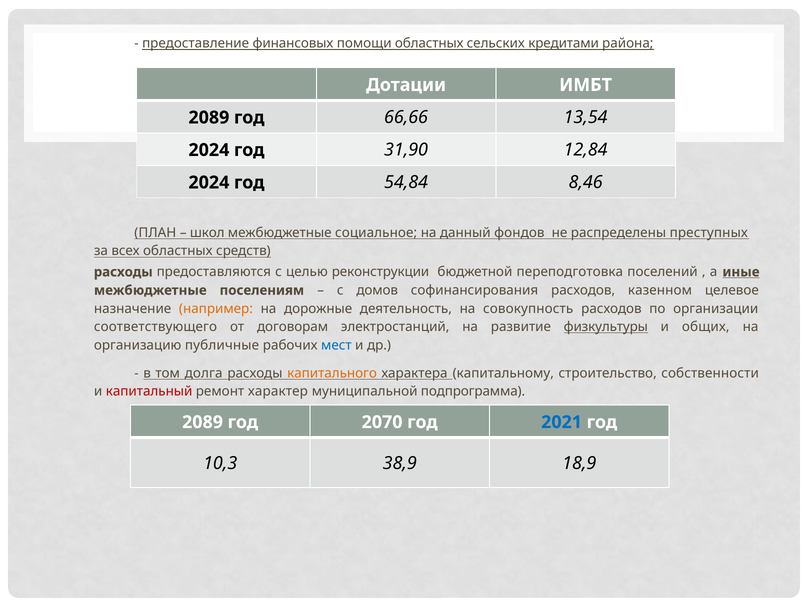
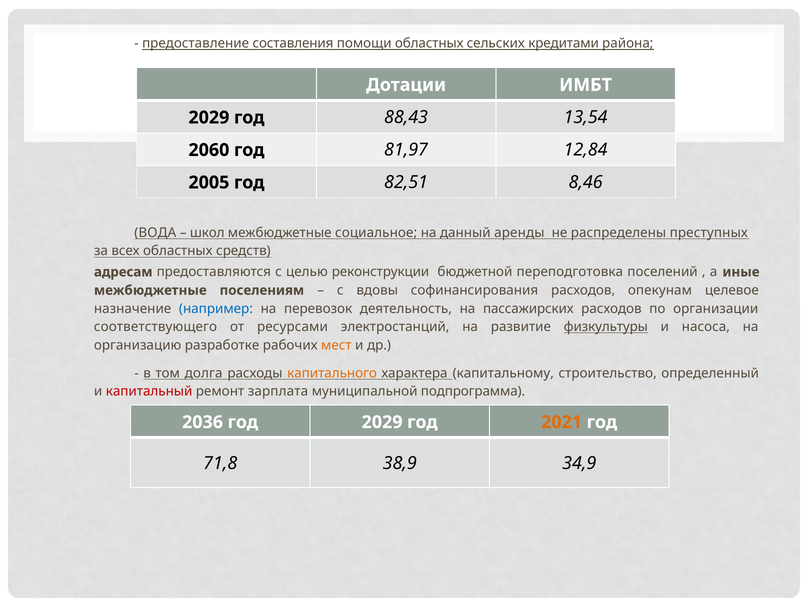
финансовых: финансовых -> составления
2089 at (209, 118): 2089 -> 2029
66,66: 66,66 -> 88,43
2024 at (209, 150): 2024 -> 2060
31,90: 31,90 -> 81,97
2024 at (209, 183): 2024 -> 2005
54,84: 54,84 -> 82,51
ПЛАН: ПЛАН -> ВОДА
фондов: фондов -> аренды
расходы at (123, 272): расходы -> адресам
иные underline: present -> none
домов: домов -> вдовы
казенном: казенном -> опекунам
например colour: orange -> blue
дорожные: дорожные -> перевозок
совокупность: совокупность -> пассажирских
договорам: договорам -> ресурсами
общих: общих -> насоса
публичные: публичные -> разработке
мест colour: blue -> orange
собственности: собственности -> определенный
характер: характер -> зарплата
2089 at (203, 422): 2089 -> 2036
год 2070: 2070 -> 2029
2021 colour: blue -> orange
10,3: 10,3 -> 71,8
18,9: 18,9 -> 34,9
